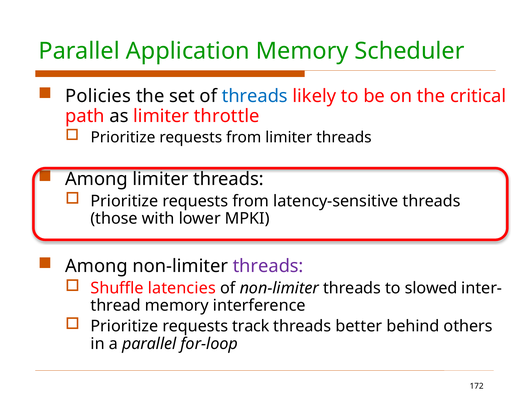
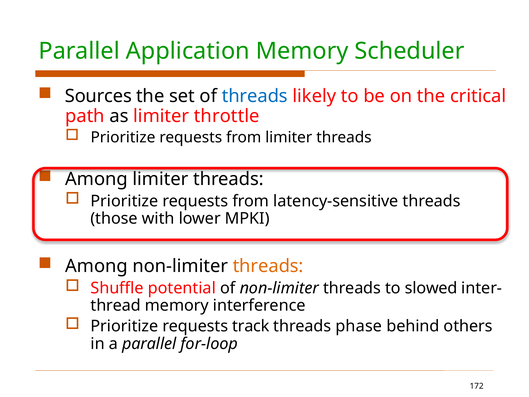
Policies: Policies -> Sources
threads at (268, 266) colour: purple -> orange
latencies: latencies -> potential
better: better -> phase
